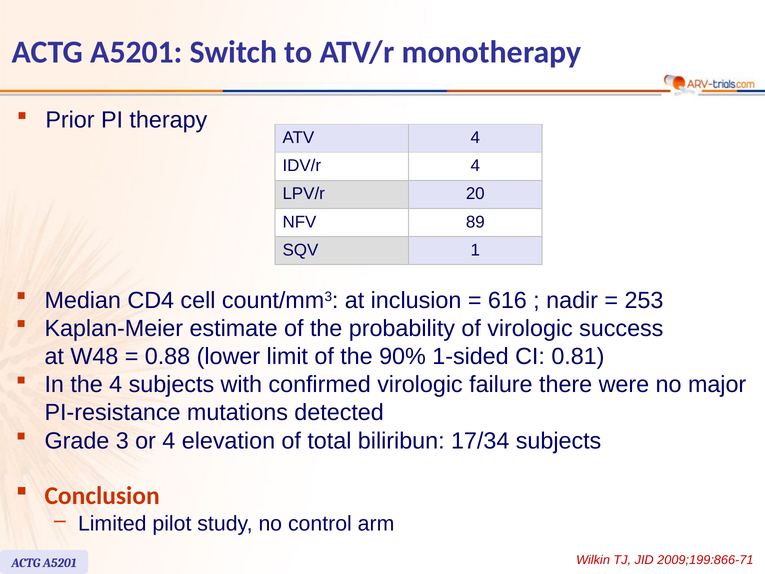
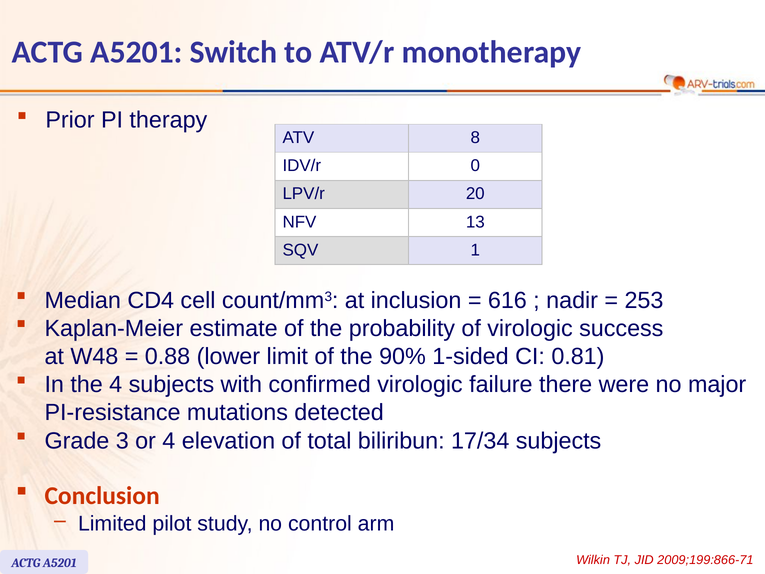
ATV 4: 4 -> 8
IDV/r 4: 4 -> 0
89: 89 -> 13
